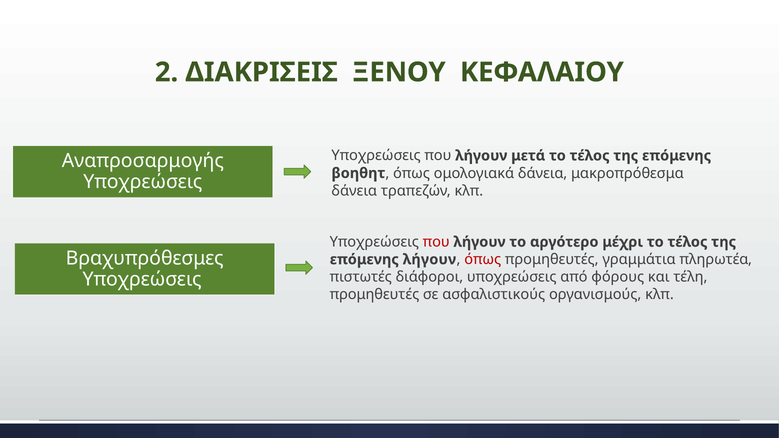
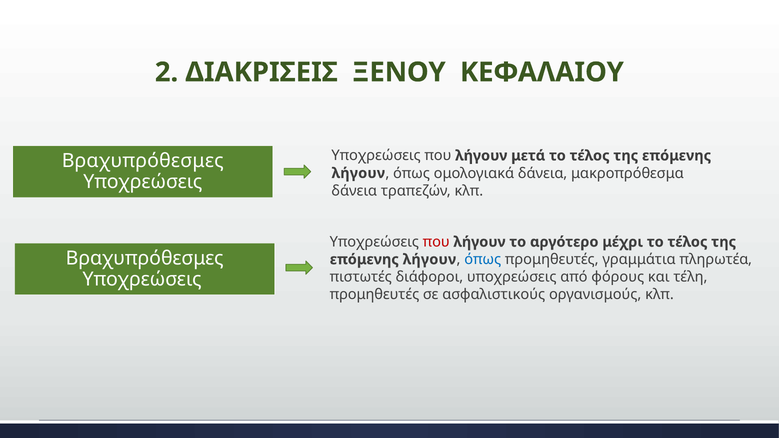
Αναπροσαρμογής at (143, 161): Αναπροσαρμογής -> Βραχυπρόθεσμες
βοηθητ at (358, 173): βοηθητ -> λήγουν
όπως at (483, 260) colour: red -> blue
